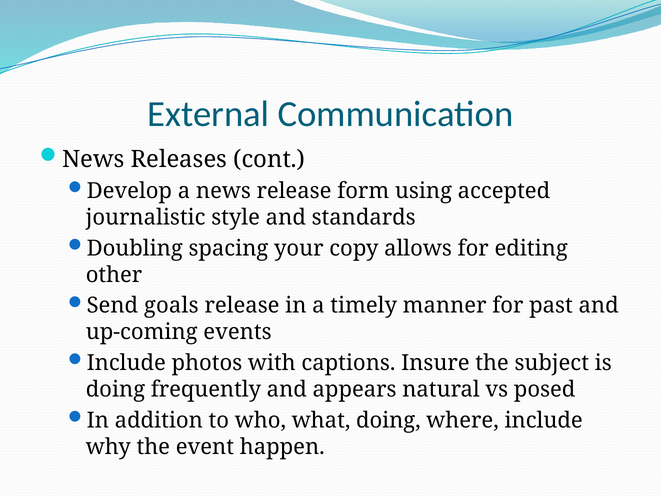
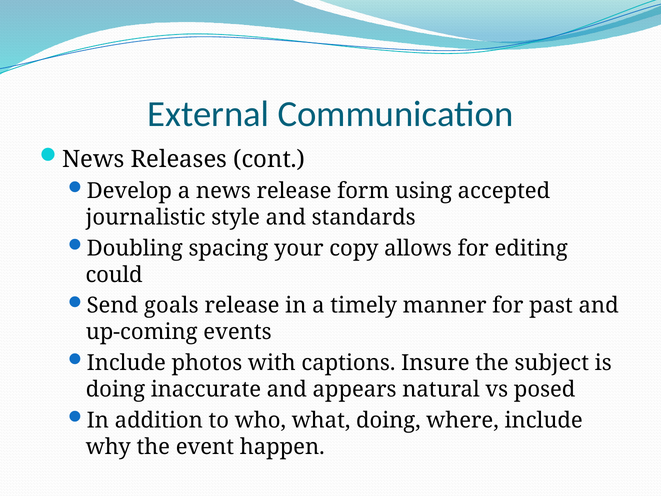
other: other -> could
frequently: frequently -> inaccurate
